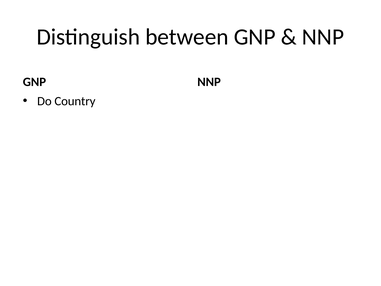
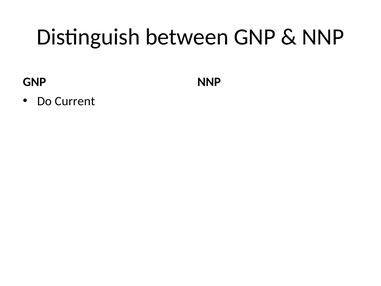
Country: Country -> Current
